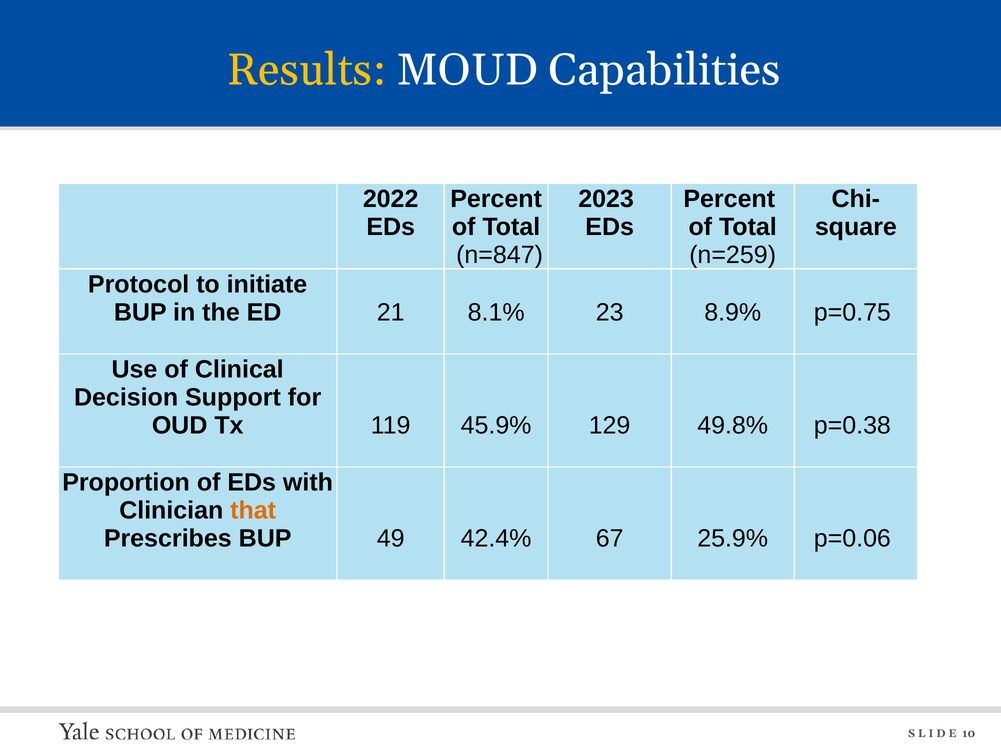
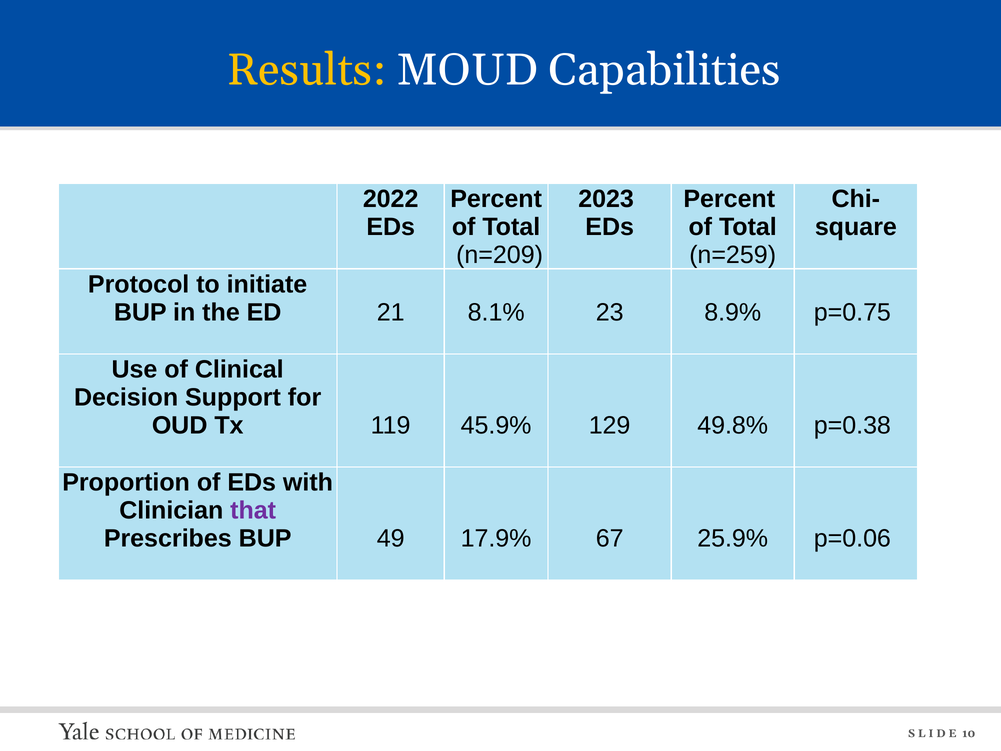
n=847: n=847 -> n=209
that colour: orange -> purple
42.4%: 42.4% -> 17.9%
